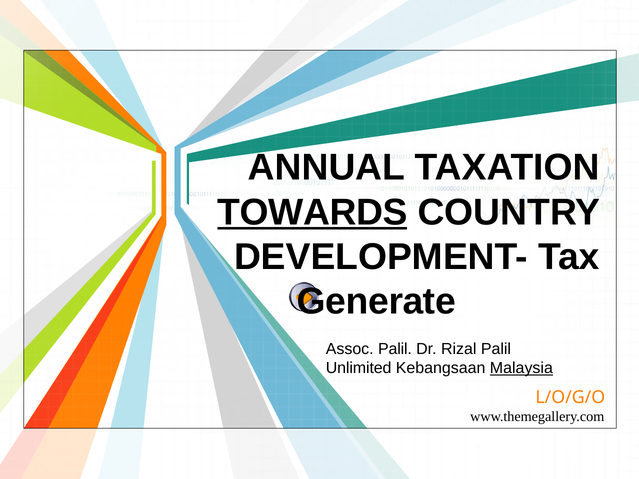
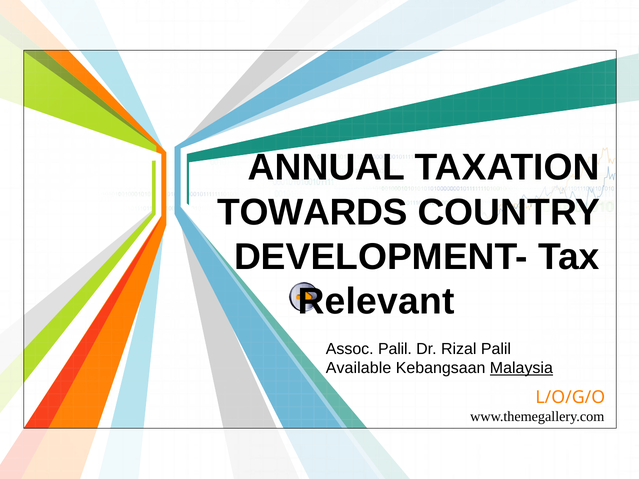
TOWARDS underline: present -> none
Generate: Generate -> Relevant
Unlimited: Unlimited -> Available
